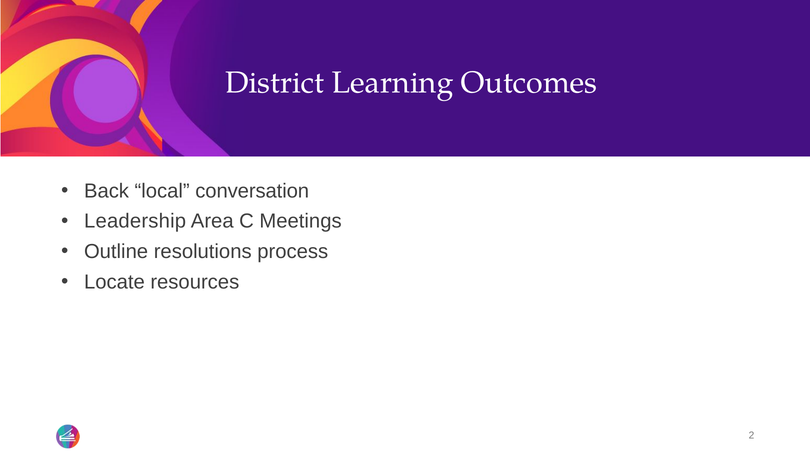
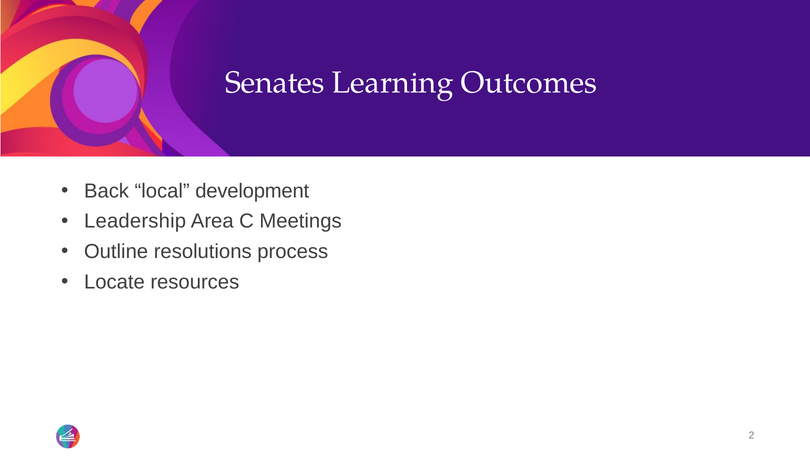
District: District -> Senates
conversation: conversation -> development
